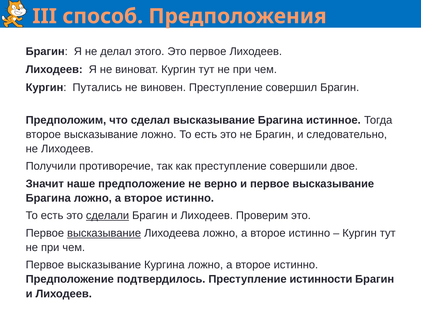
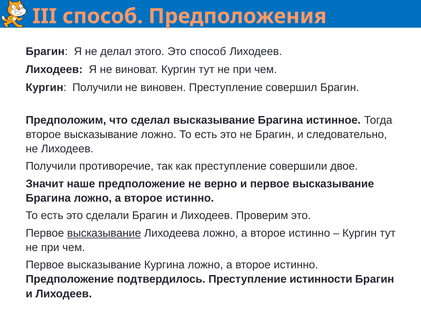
этого Это первое: первое -> способ
Кургин Путались: Путались -> Получили
сделали underline: present -> none
